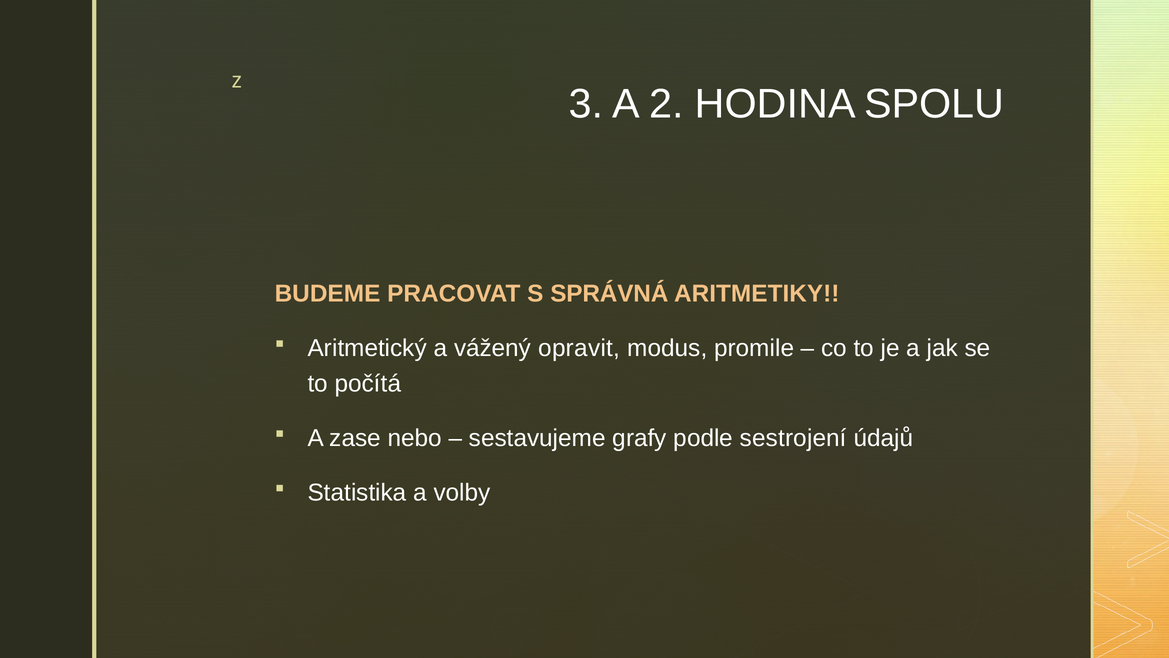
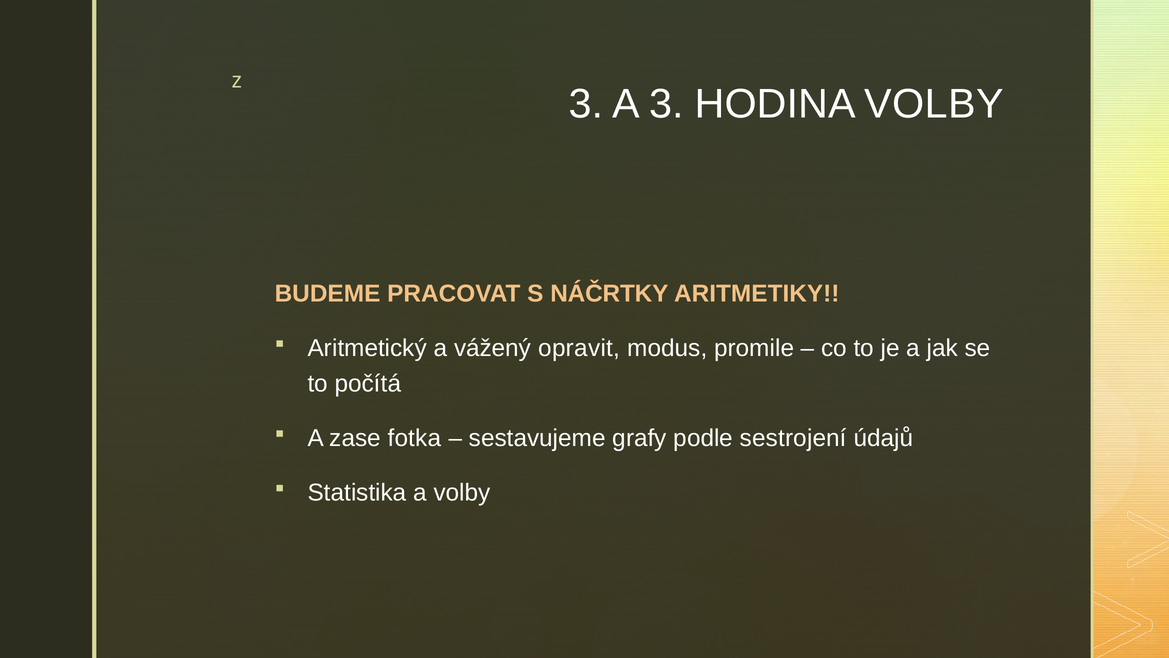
A 2: 2 -> 3
HODINA SPOLU: SPOLU -> VOLBY
SPRÁVNÁ: SPRÁVNÁ -> NÁČRTKY
nebo: nebo -> fotka
